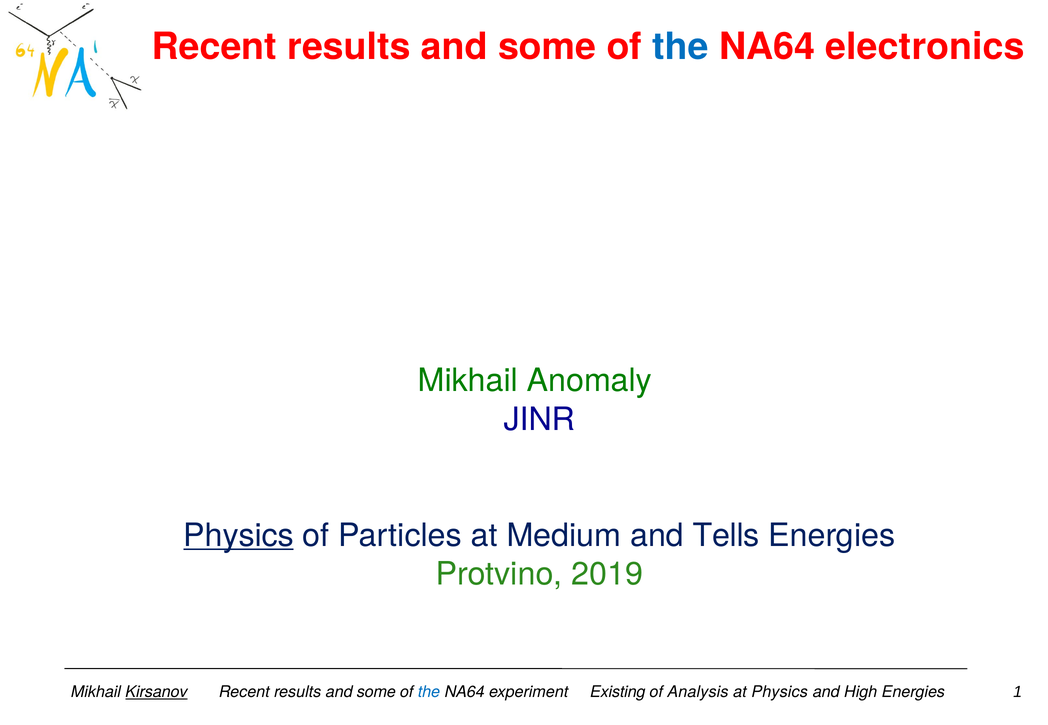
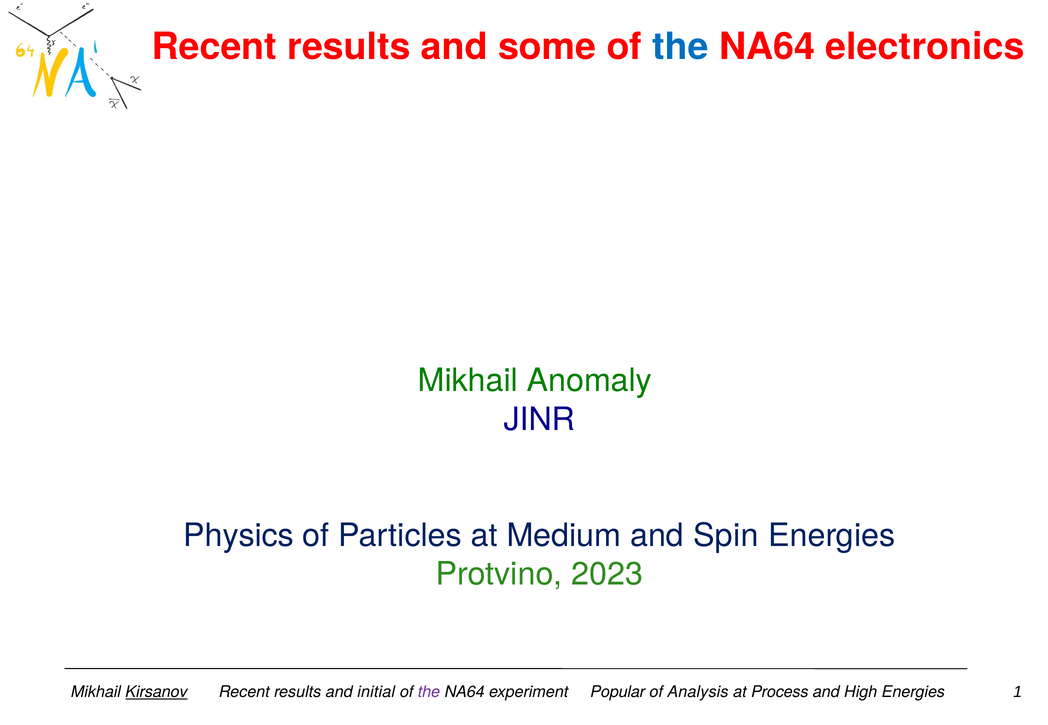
Physics at (239, 536) underline: present -> none
Tells: Tells -> Spin
2019: 2019 -> 2023
some at (376, 693): some -> initial
the at (429, 693) colour: blue -> purple
Existing: Existing -> Popular
at Physics: Physics -> Process
